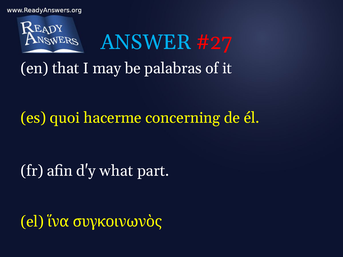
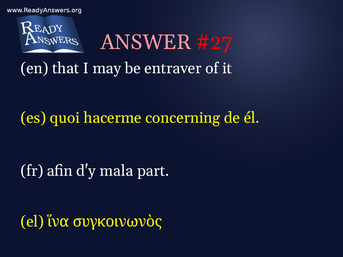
ANSWER colour: light blue -> pink
palabras: palabras -> entraver
what: what -> mala
